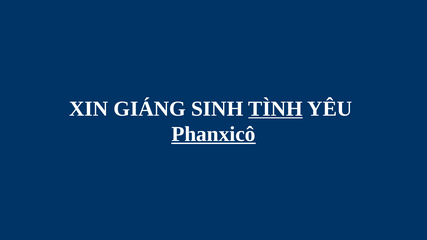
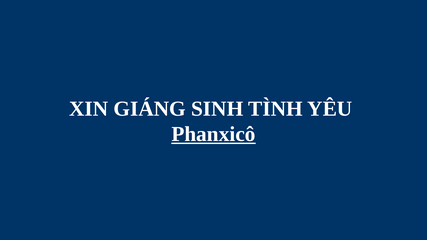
TÌNH underline: present -> none
